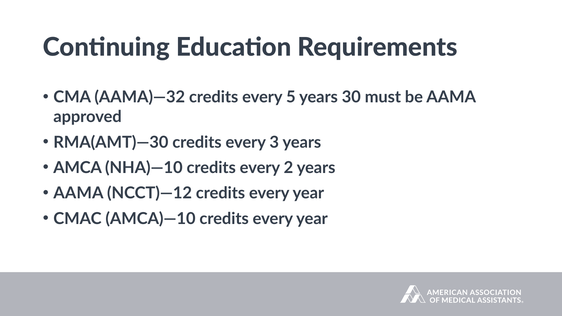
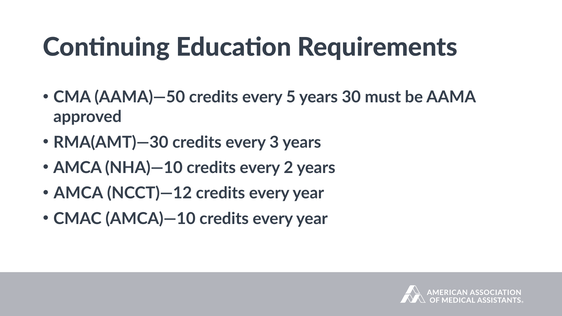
AAMA)—32: AAMA)—32 -> AAMA)—50
AAMA at (78, 193): AAMA -> AMCA
